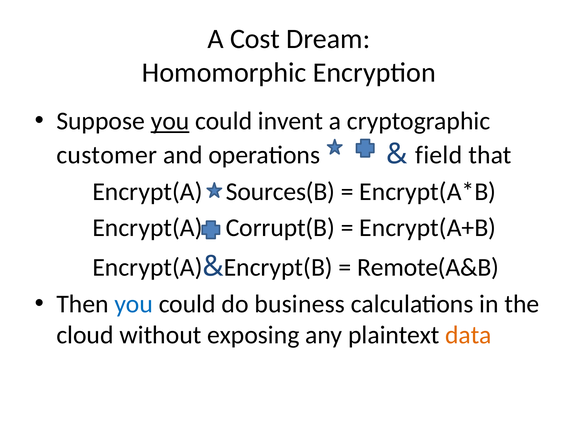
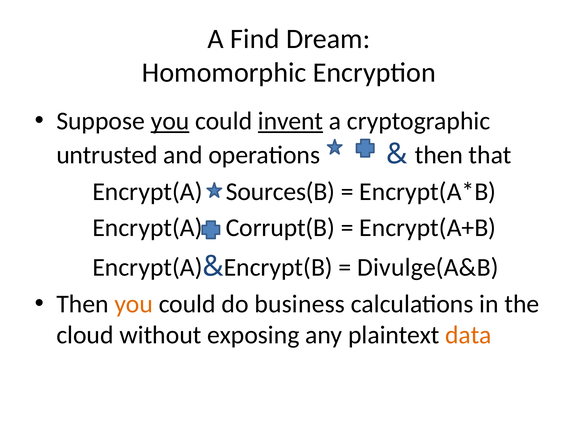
Cost: Cost -> Find
invent underline: none -> present
customer: customer -> untrusted
field at (439, 155): field -> then
Remote(A&B: Remote(A&B -> Divulge(A&B
you at (134, 304) colour: blue -> orange
